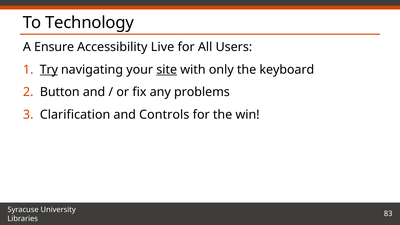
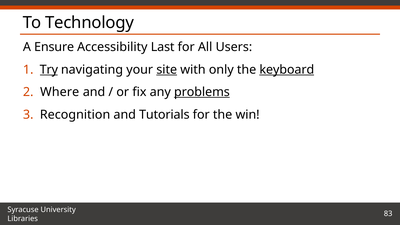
Live: Live -> Last
keyboard underline: none -> present
Button: Button -> Where
problems underline: none -> present
Clarification: Clarification -> Recognition
Controls: Controls -> Tutorials
